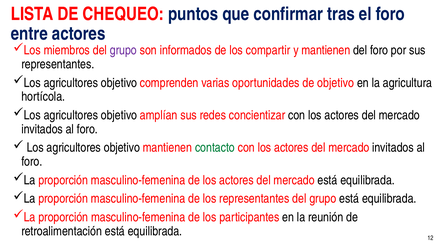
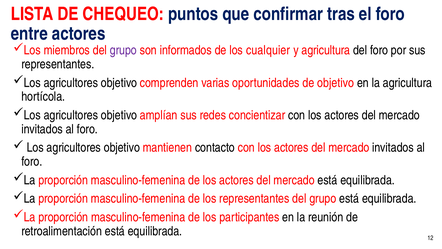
compartir: compartir -> cualquier
y mantienen: mantienen -> agricultura
contacto colour: green -> black
